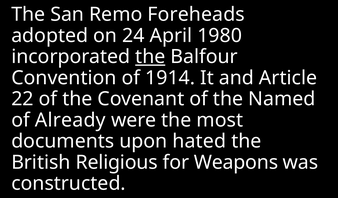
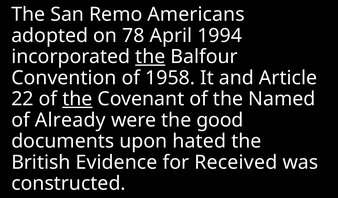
Foreheads: Foreheads -> Americans
24: 24 -> 78
1980: 1980 -> 1994
1914: 1914 -> 1958
the at (77, 99) underline: none -> present
most: most -> good
Religious: Religious -> Evidence
Weapons: Weapons -> Received
